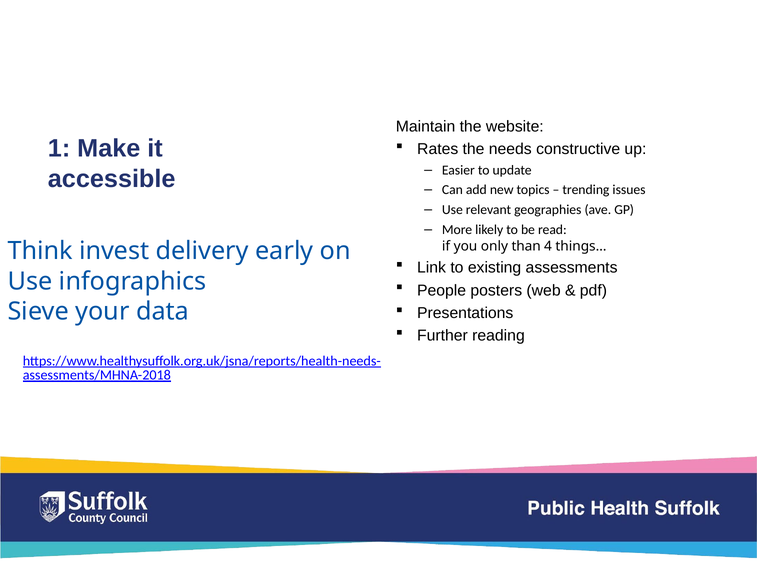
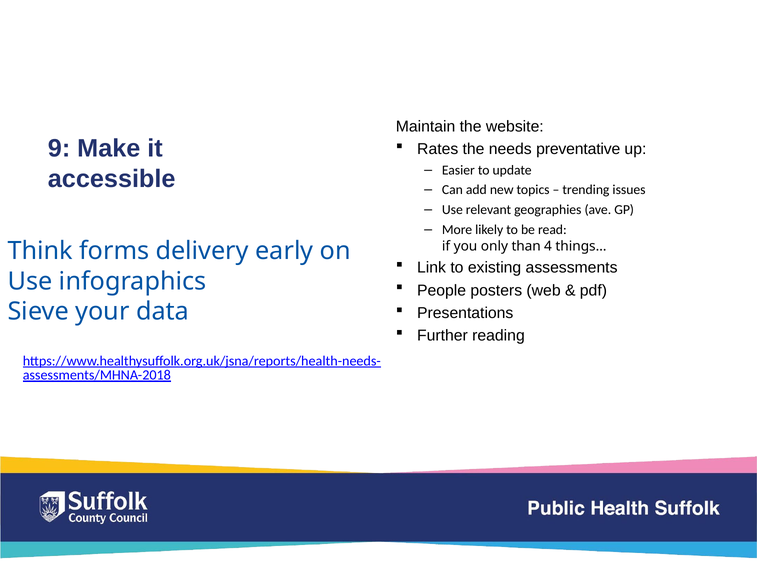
1: 1 -> 9
constructive: constructive -> preventative
invest: invest -> forms
